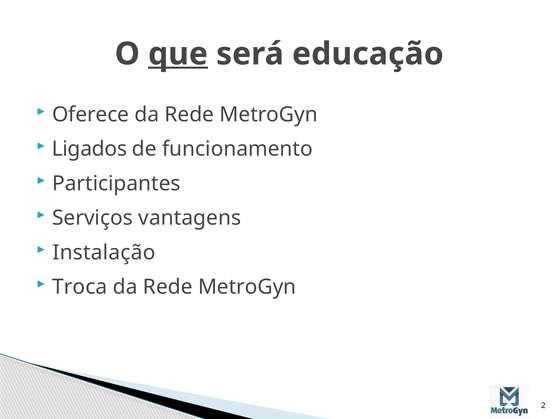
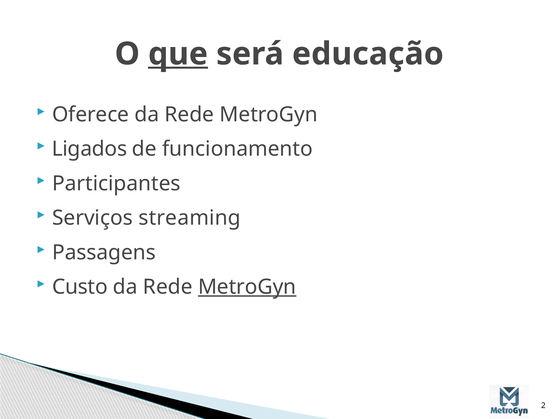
vantagens: vantagens -> streaming
Instalação: Instalação -> Passagens
Troca: Troca -> Custo
MetroGyn at (247, 287) underline: none -> present
